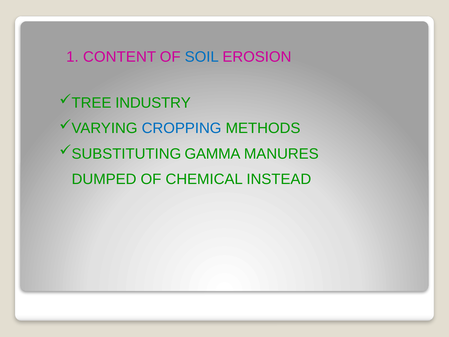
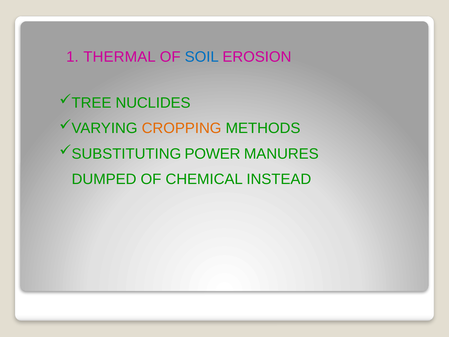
CONTENT: CONTENT -> THERMAL
INDUSTRY: INDUSTRY -> NUCLIDES
CROPPING colour: blue -> orange
GAMMA: GAMMA -> POWER
